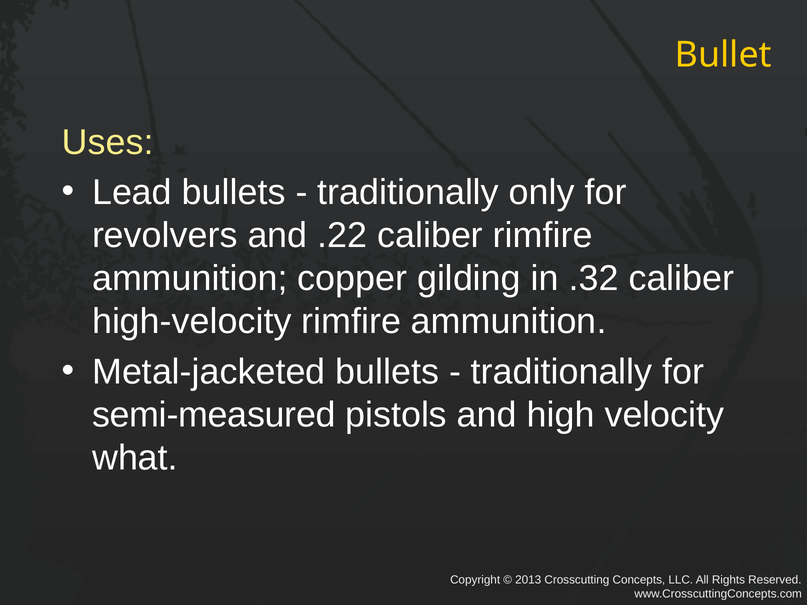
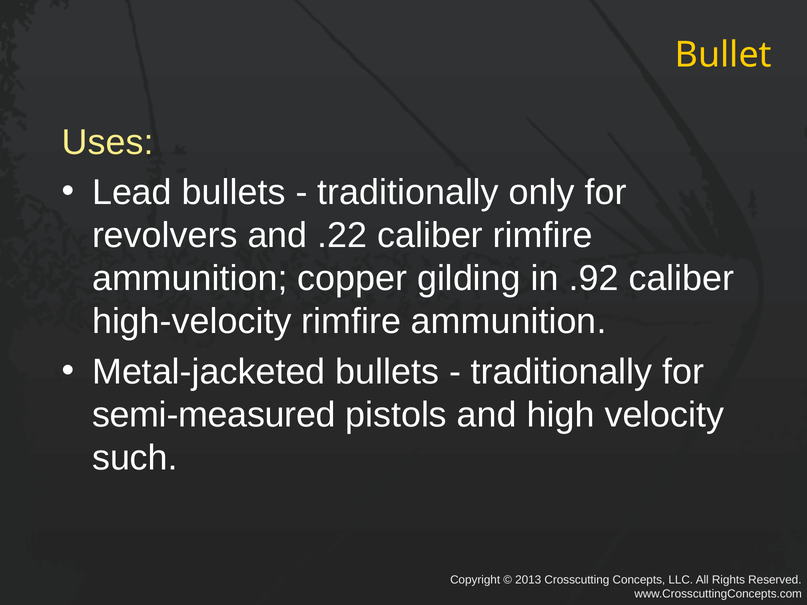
.32: .32 -> .92
what: what -> such
